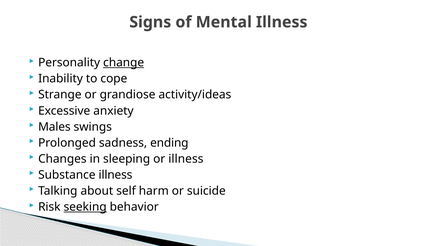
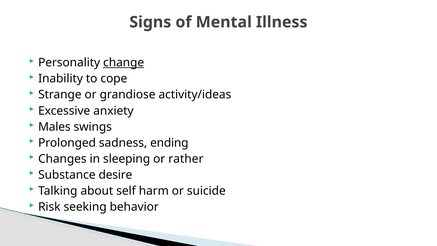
or illness: illness -> rather
Substance illness: illness -> desire
seeking underline: present -> none
